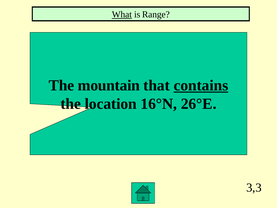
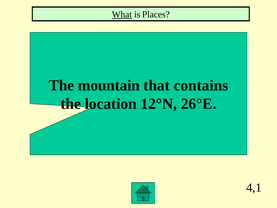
Range: Range -> Places
contains underline: present -> none
16°N: 16°N -> 12°N
3,3: 3,3 -> 4,1
